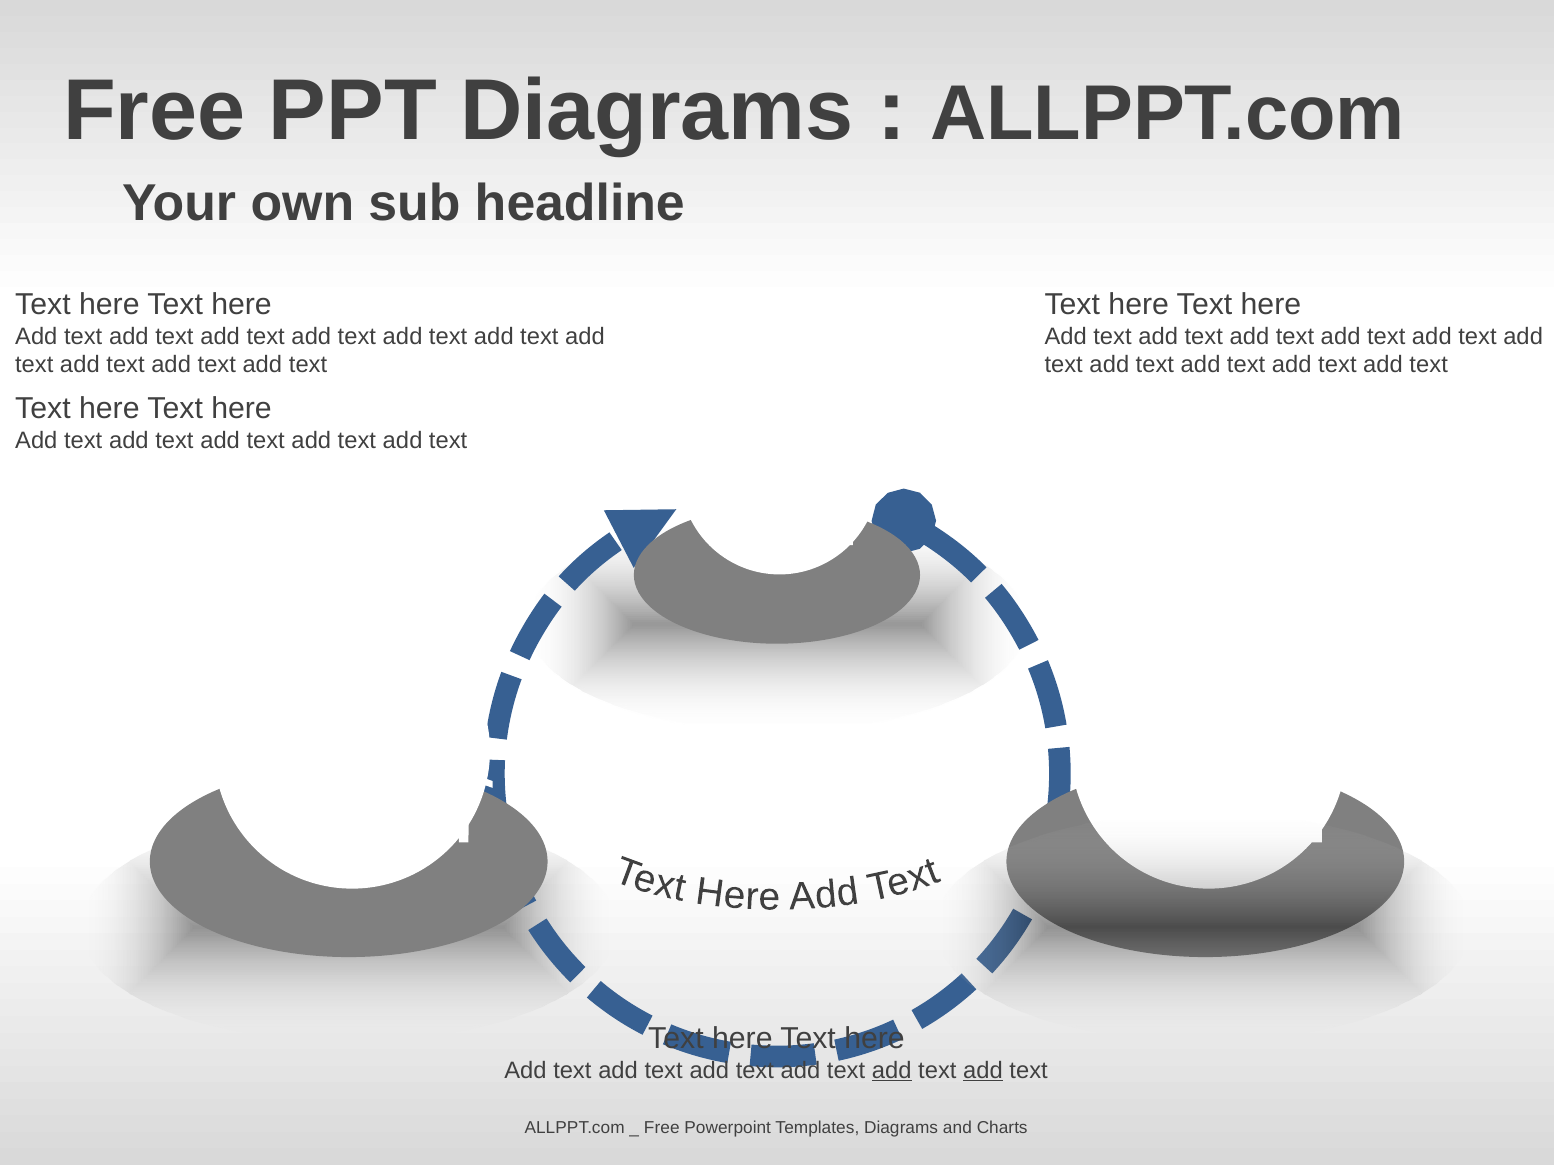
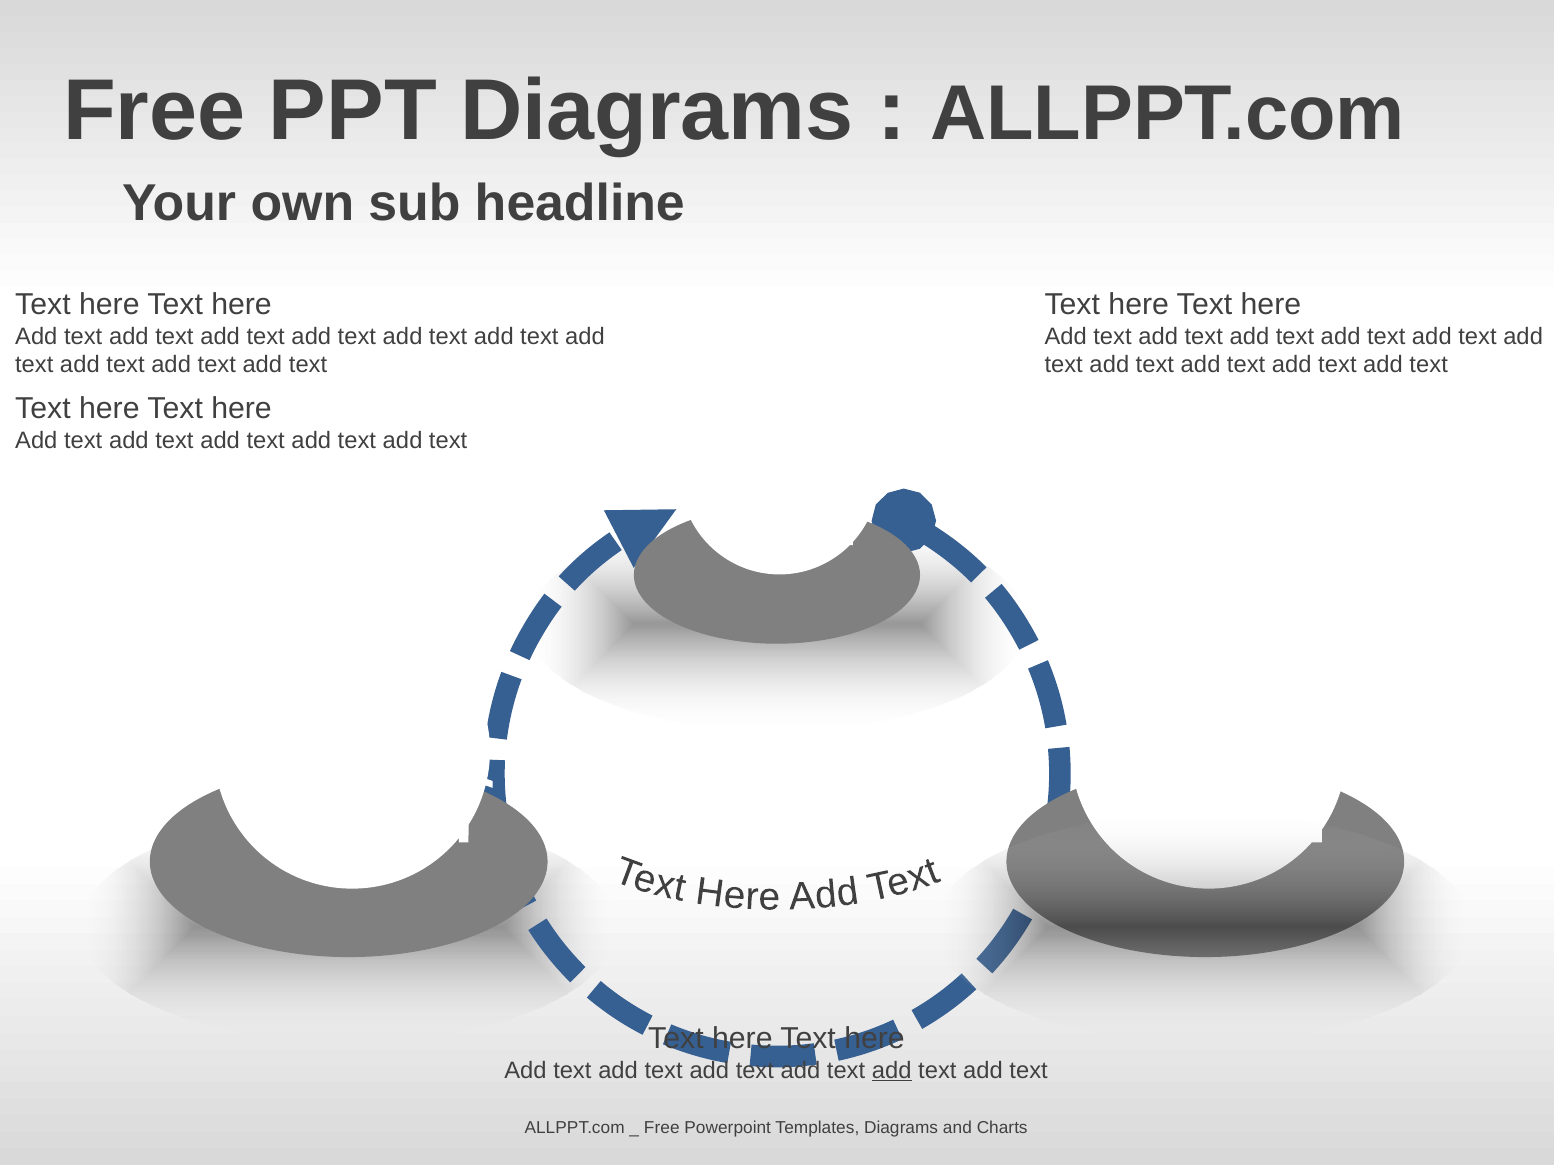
add at (983, 1071) underline: present -> none
